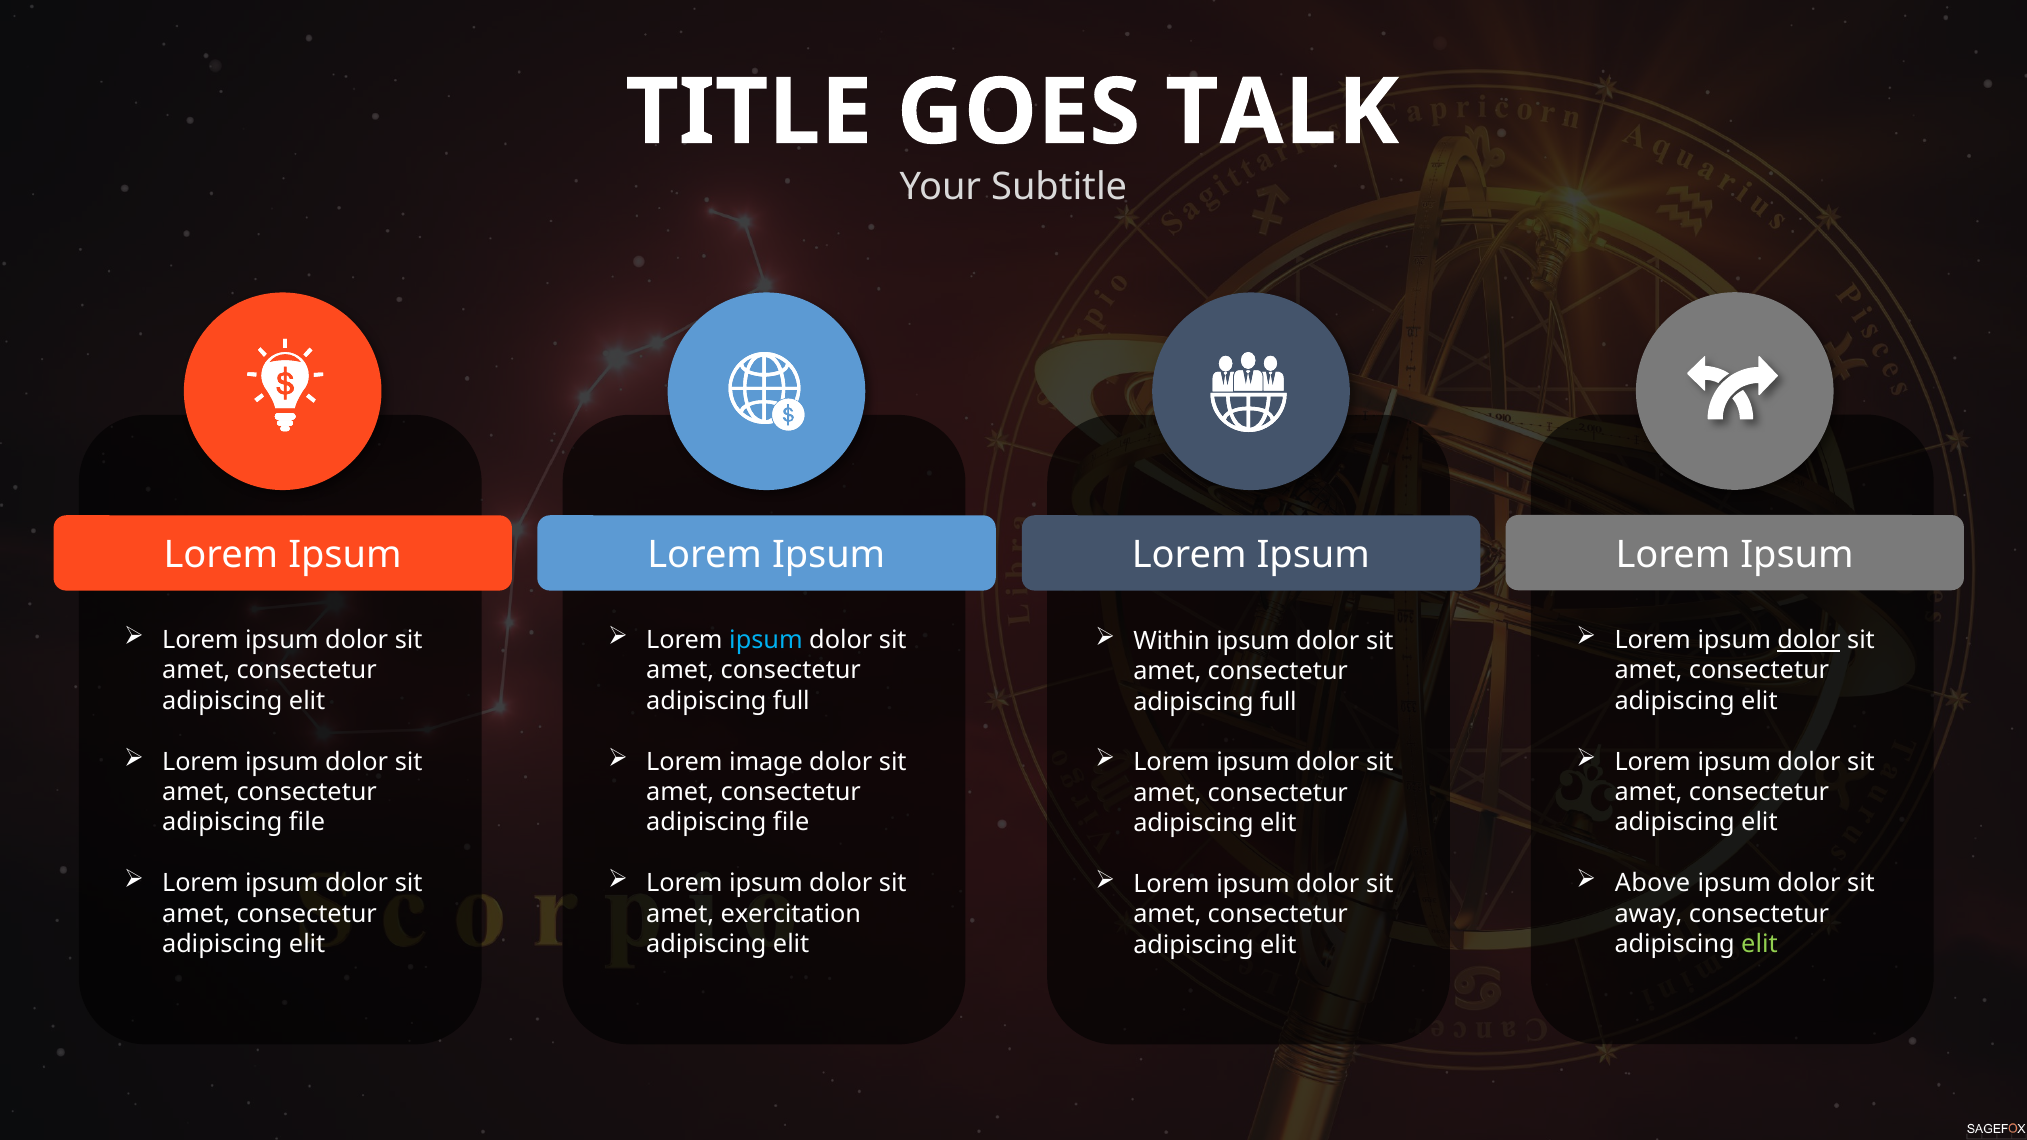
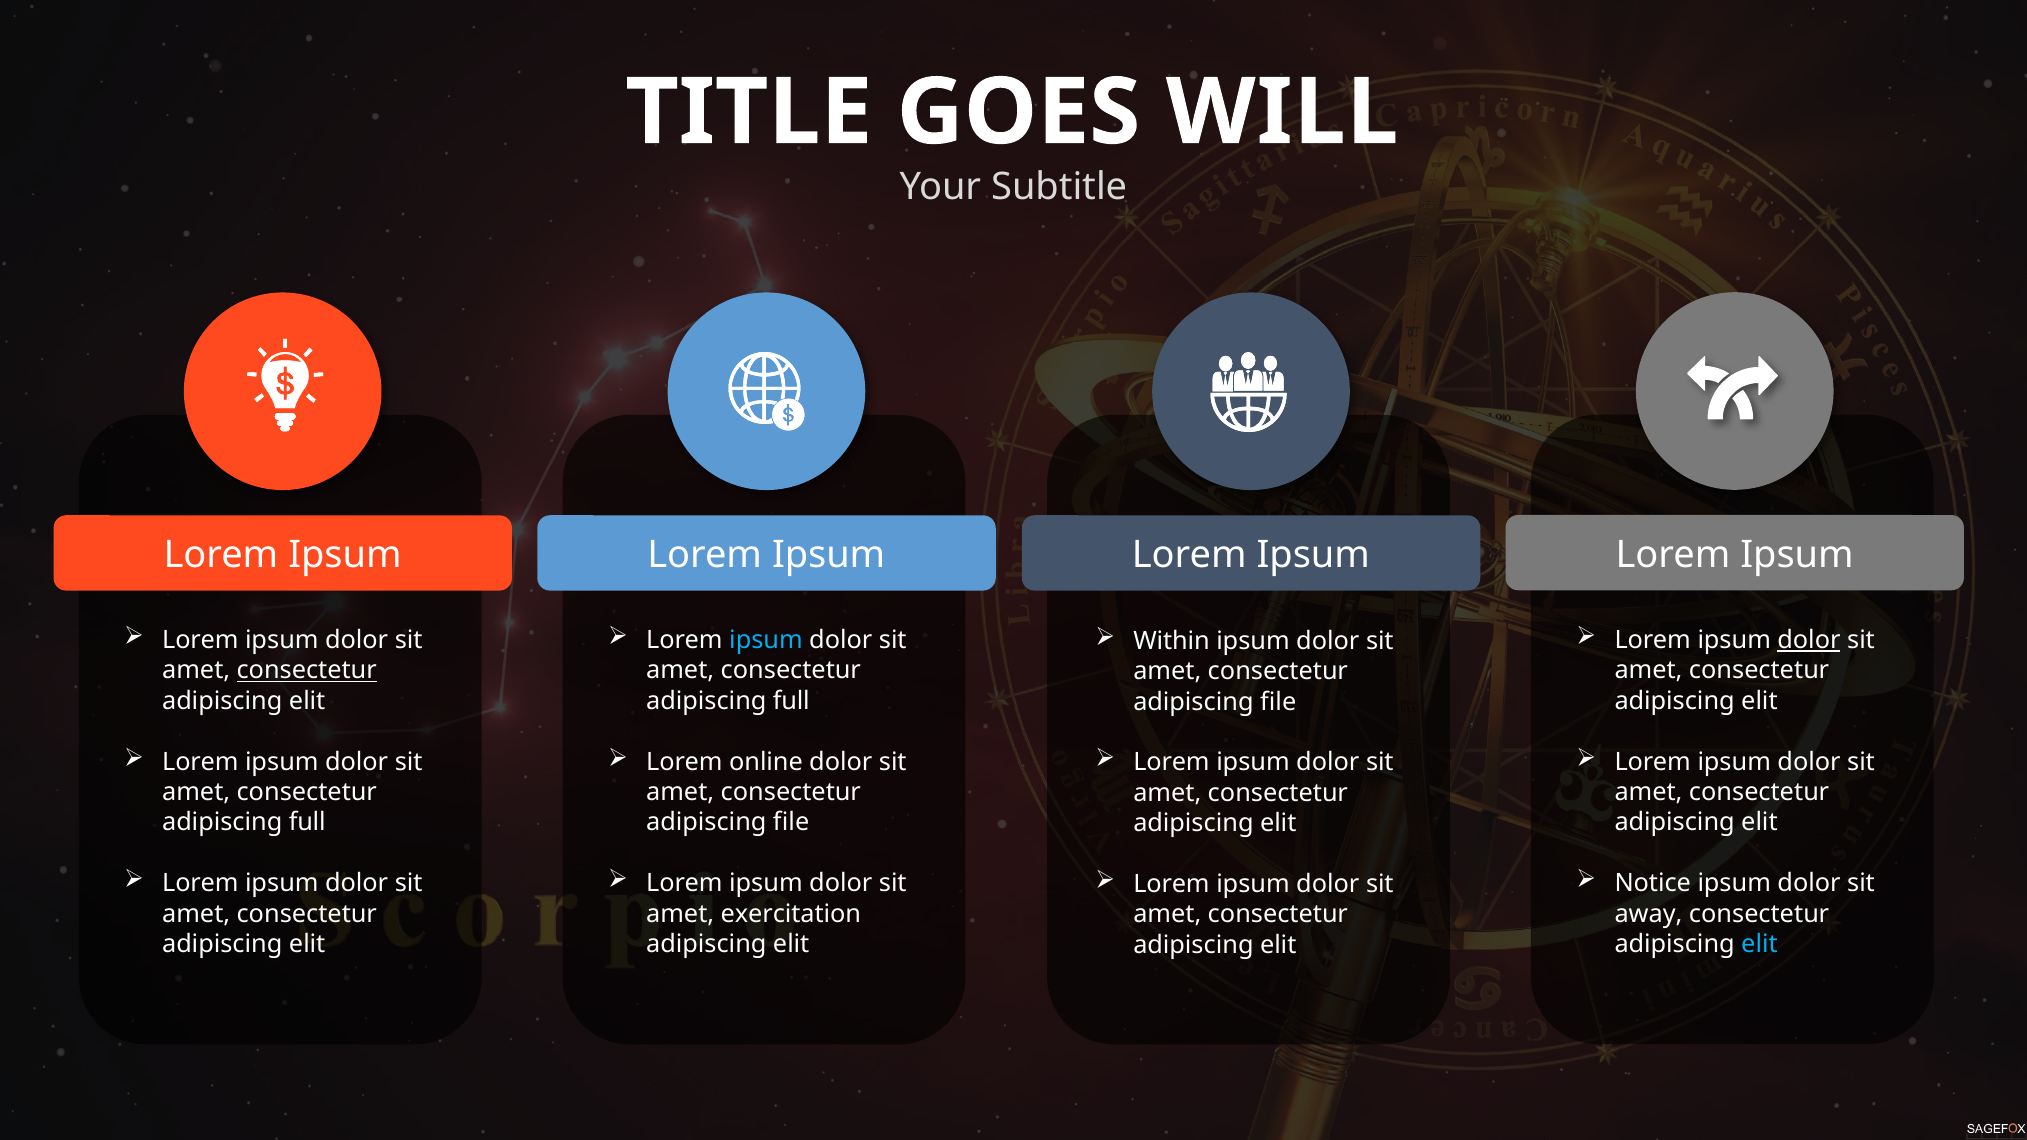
TALK: TALK -> WILL
consectetur at (307, 671) underline: none -> present
full at (1278, 702): full -> file
image: image -> online
file at (307, 823): file -> full
Above: Above -> Notice
elit at (1759, 944) colour: light green -> light blue
